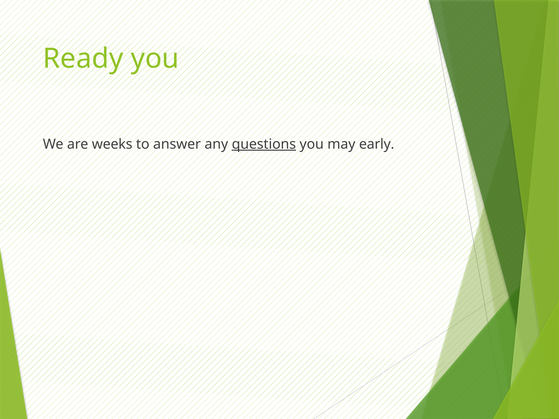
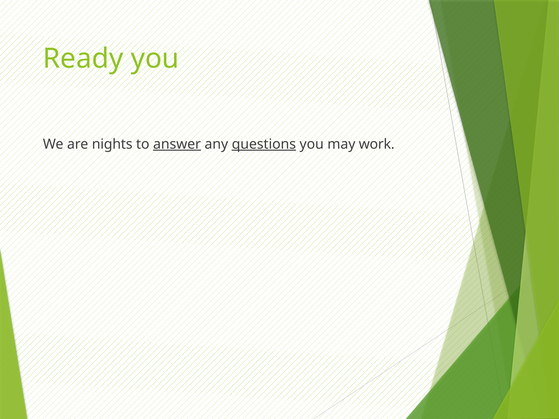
weeks: weeks -> nights
answer underline: none -> present
early: early -> work
